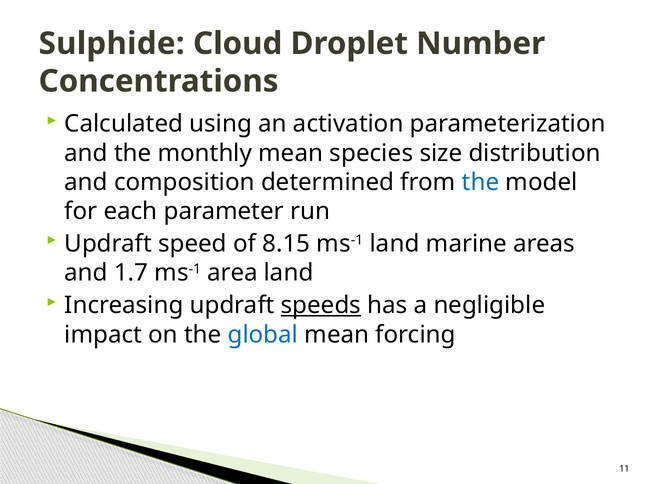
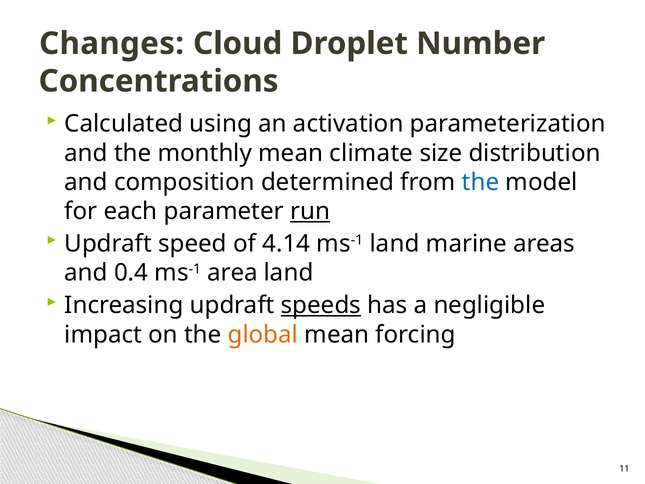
Sulphide: Sulphide -> Changes
species: species -> climate
run underline: none -> present
8.15: 8.15 -> 4.14
1.7: 1.7 -> 0.4
global colour: blue -> orange
